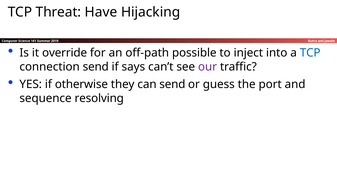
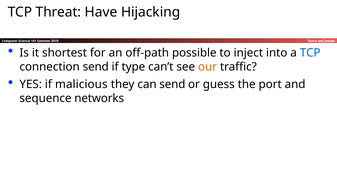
override: override -> shortest
says: says -> type
our colour: purple -> orange
otherwise: otherwise -> malicious
resolving: resolving -> networks
